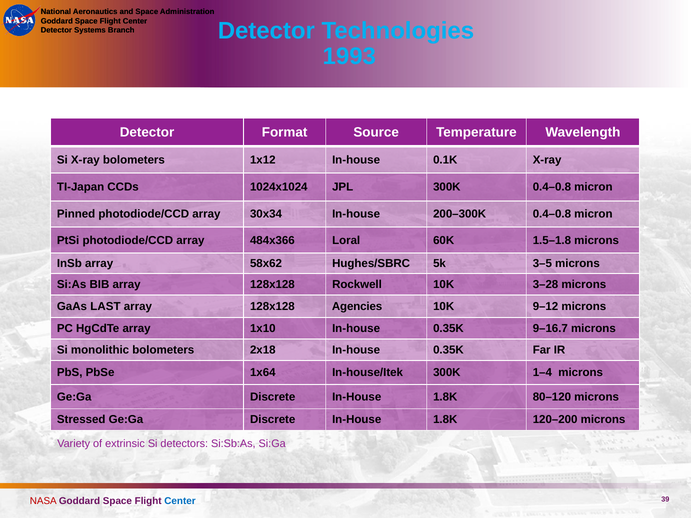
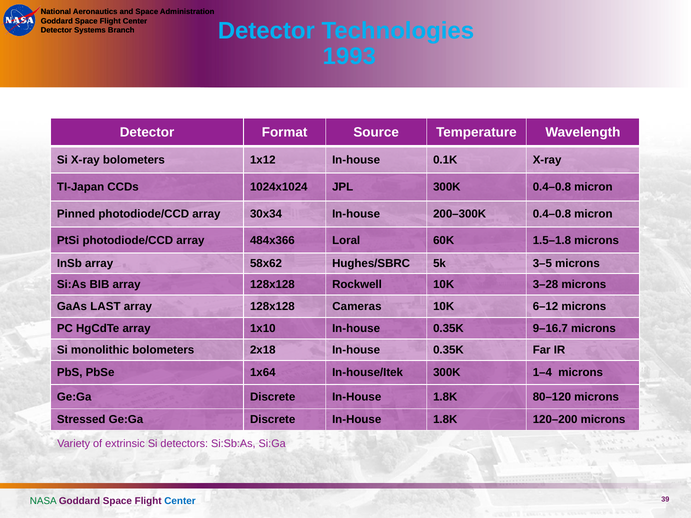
Agencies: Agencies -> Cameras
9–12: 9–12 -> 6–12
NASA colour: red -> green
